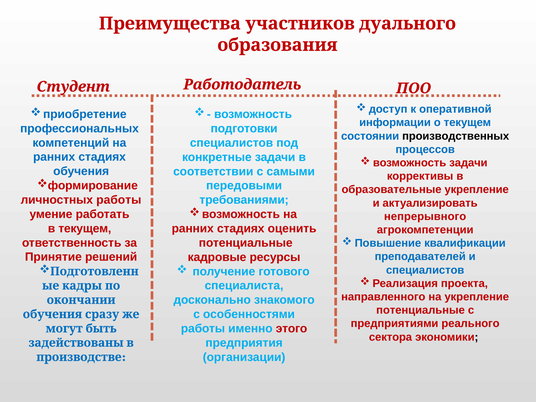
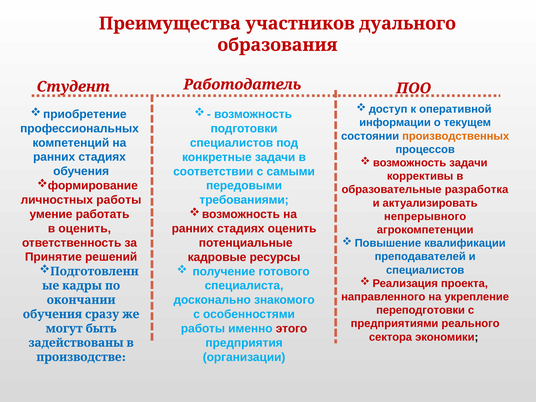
производственных colour: black -> orange
образовательные укрепление: укрепление -> разработка
в текущем: текущем -> оценить
потенциальные at (421, 310): потенциальные -> переподготовки
